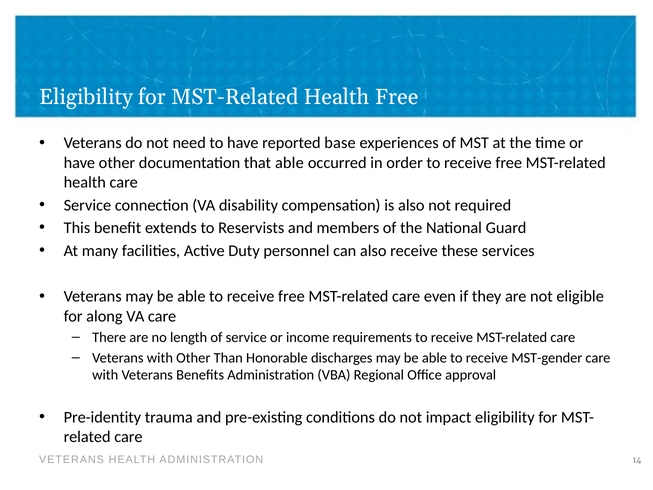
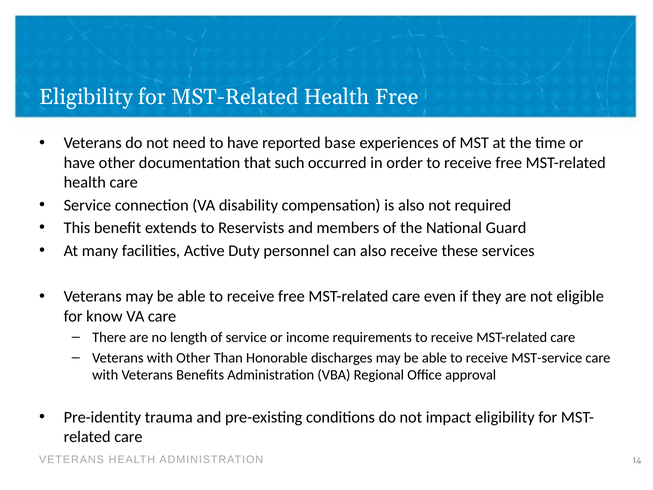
that able: able -> such
along: along -> know
MST-gender: MST-gender -> MST-service
